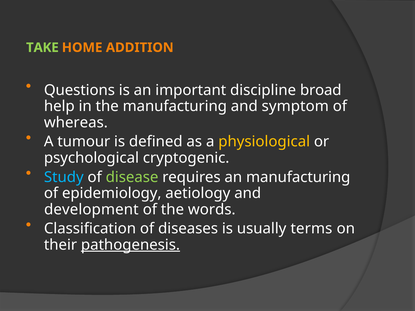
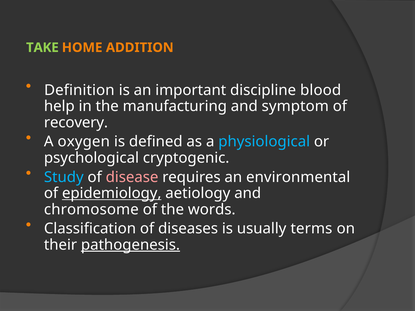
Questions: Questions -> Definition
broad: broad -> blood
whereas: whereas -> recovery
tumour: tumour -> oxygen
physiological colour: yellow -> light blue
disease colour: light green -> pink
an manufacturing: manufacturing -> environmental
epidemiology underline: none -> present
development: development -> chromosome
